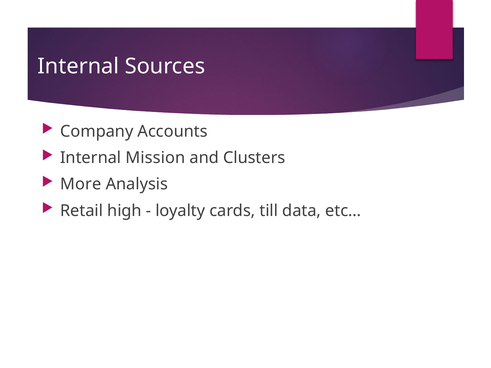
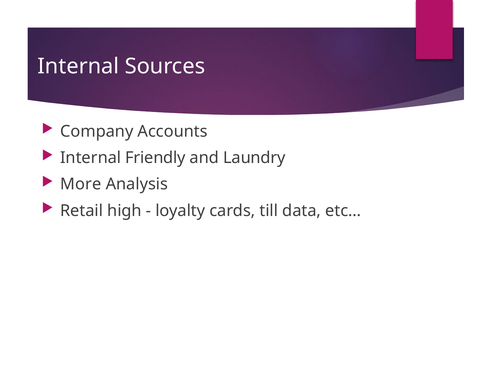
Mission: Mission -> Friendly
Clusters: Clusters -> Laundry
